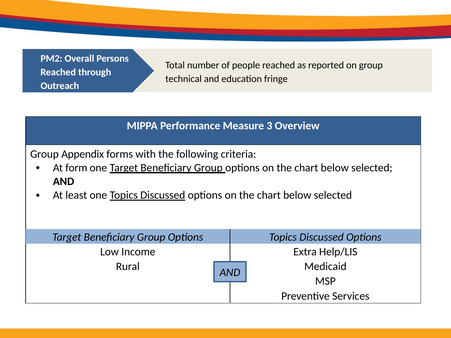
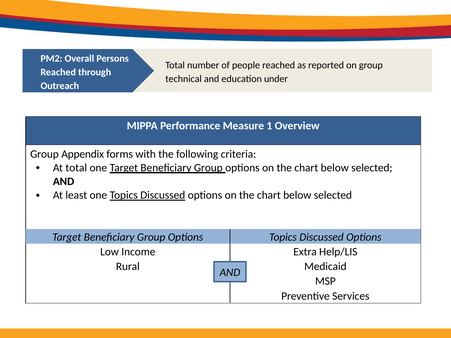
fringe: fringe -> under
3: 3 -> 1
At form: form -> total
